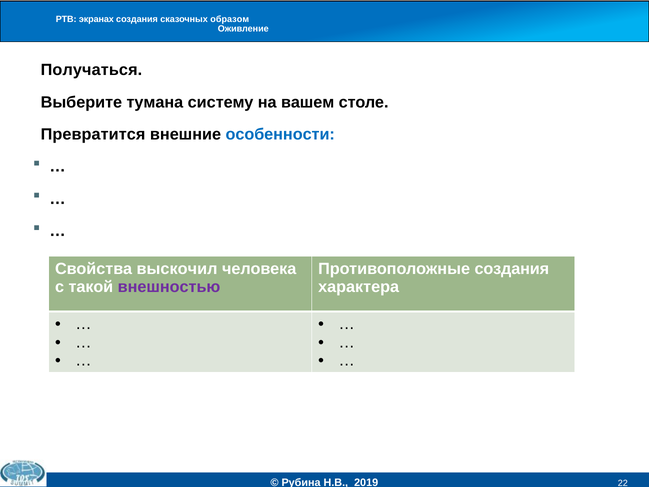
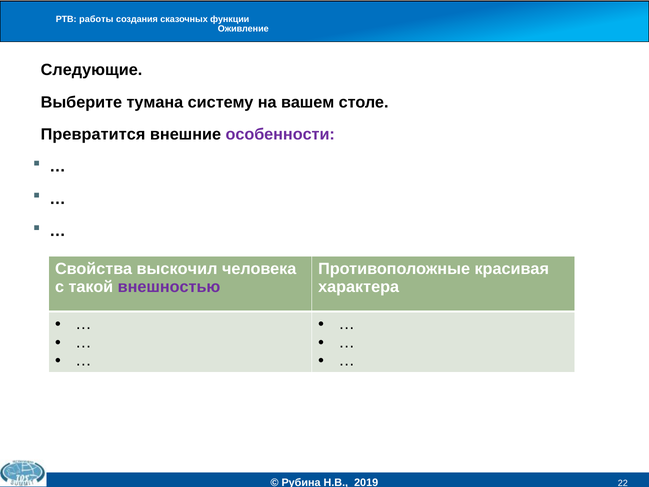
экранах: экранах -> работы
образом: образом -> функции
Получаться: Получаться -> Следующие
особенности colour: blue -> purple
Противоположные создания: создания -> красивая
